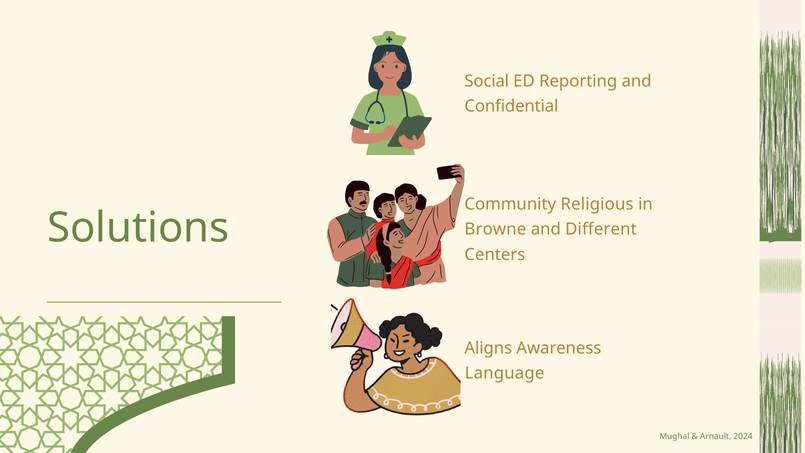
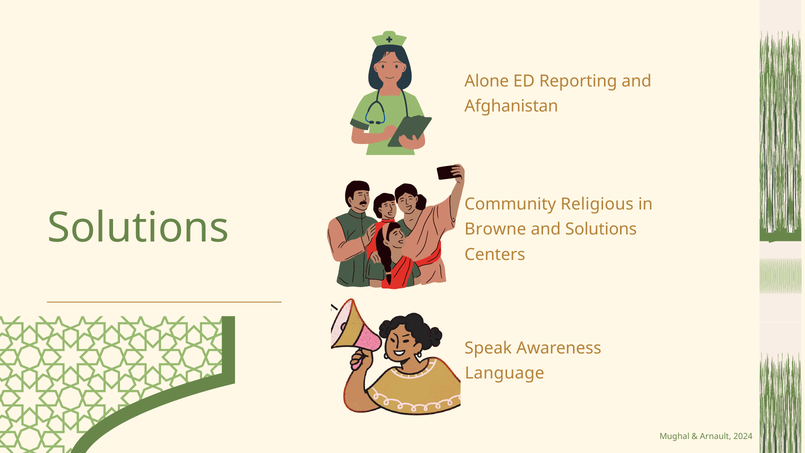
Social: Social -> Alone
Confidential: Confidential -> Afghanistan
and Different: Different -> Solutions
Aligns: Aligns -> Speak
